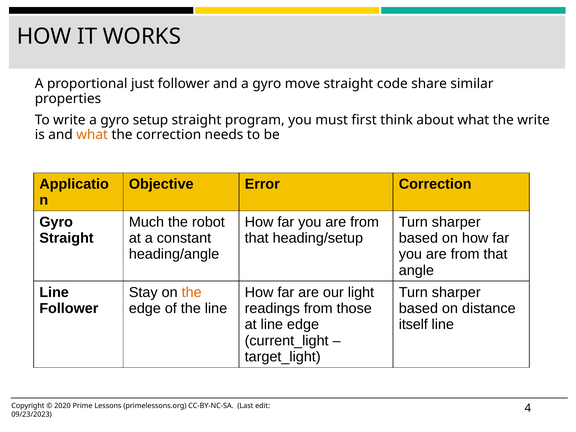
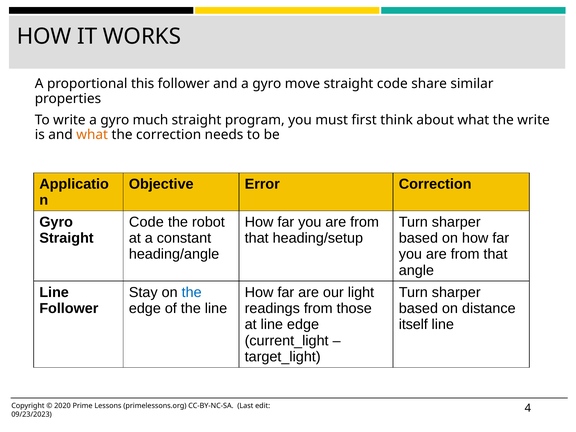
just: just -> this
setup: setup -> much
Much at (146, 222): Much -> Code
the at (192, 292) colour: orange -> blue
